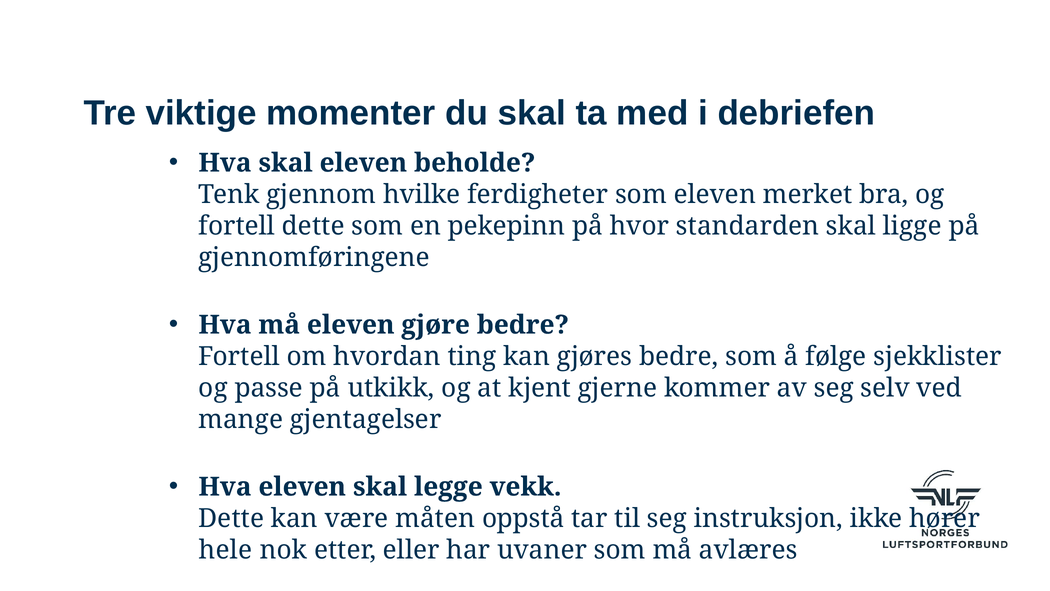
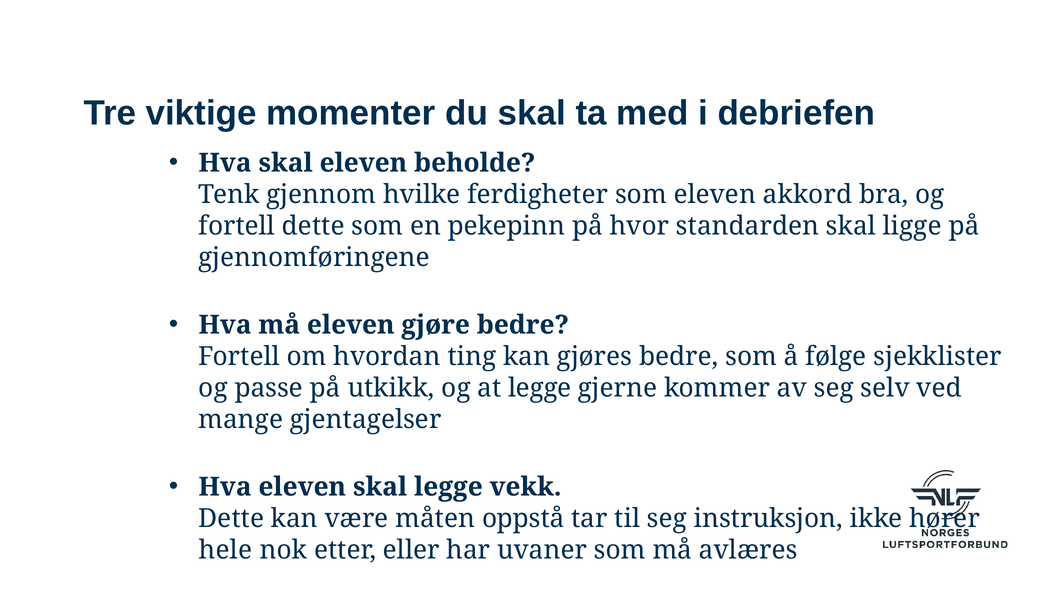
merket: merket -> akkord
at kjent: kjent -> legge
